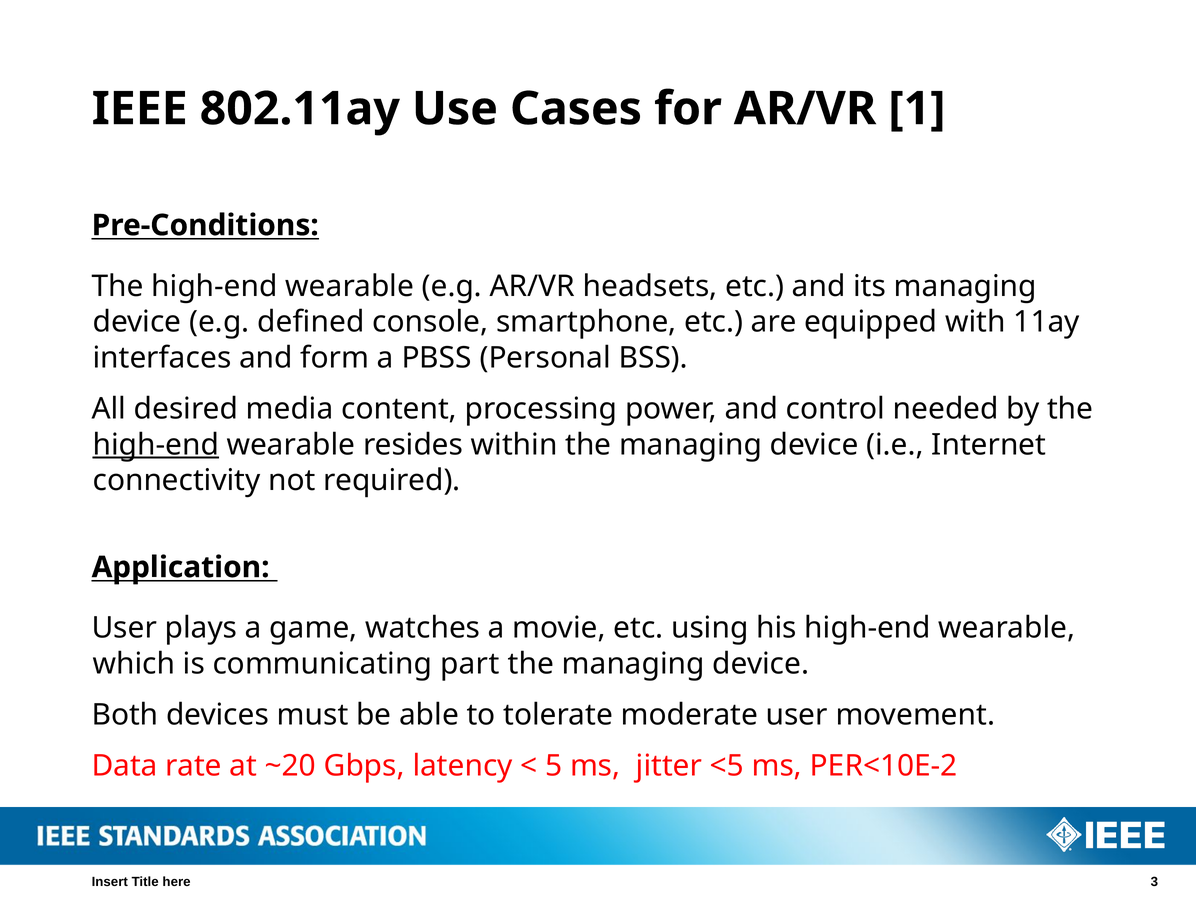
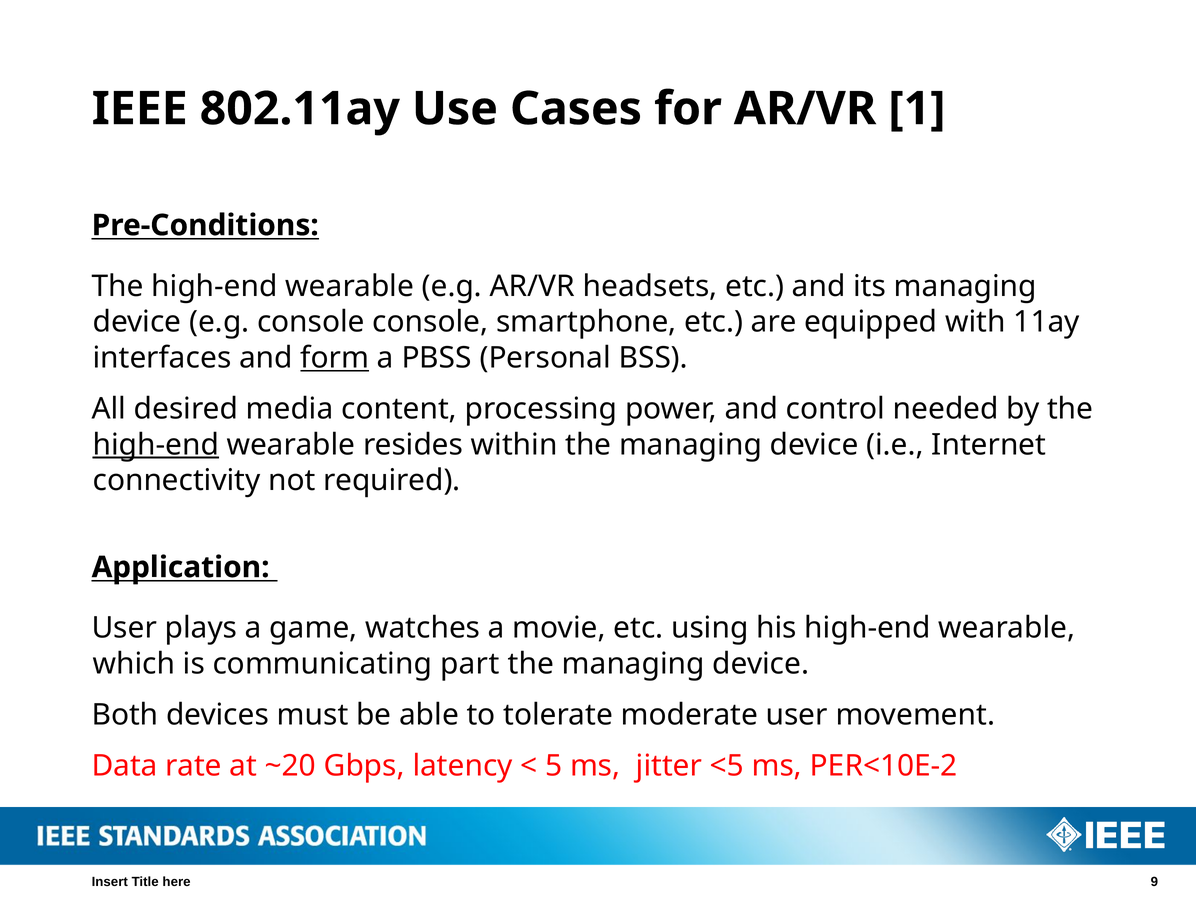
e.g defined: defined -> console
form underline: none -> present
3: 3 -> 9
